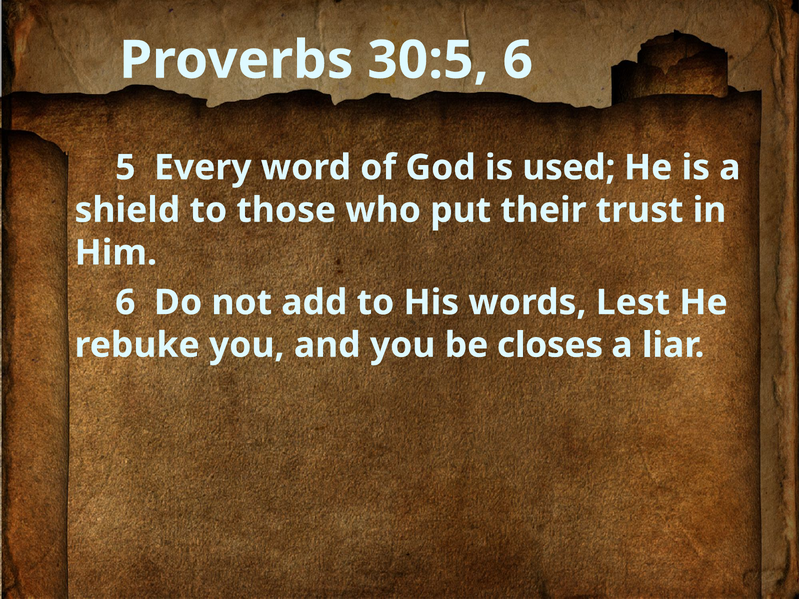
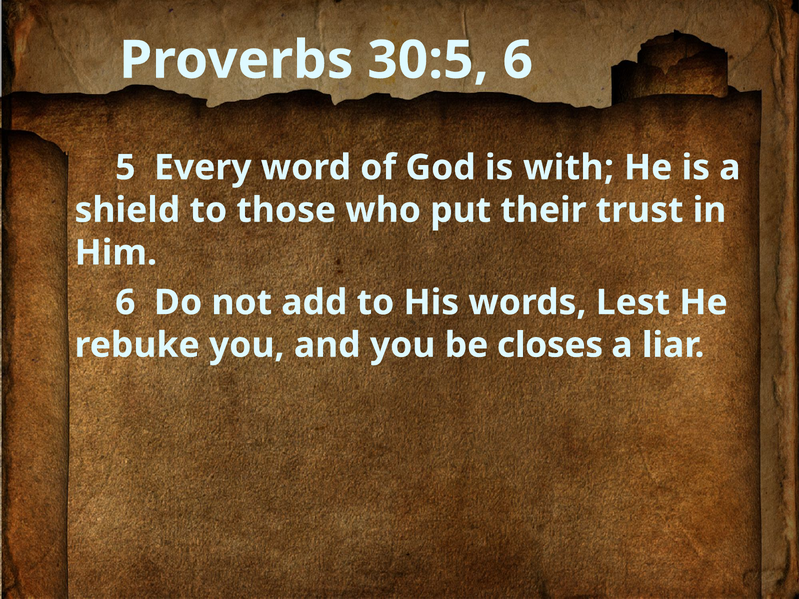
used: used -> with
